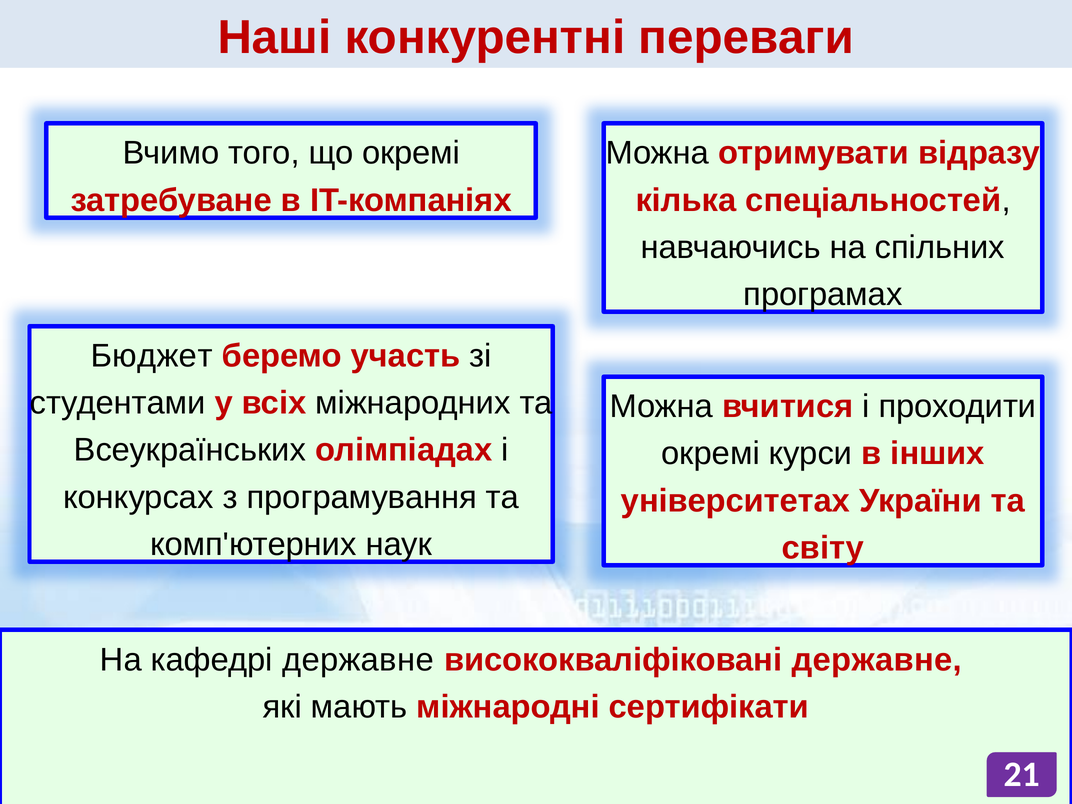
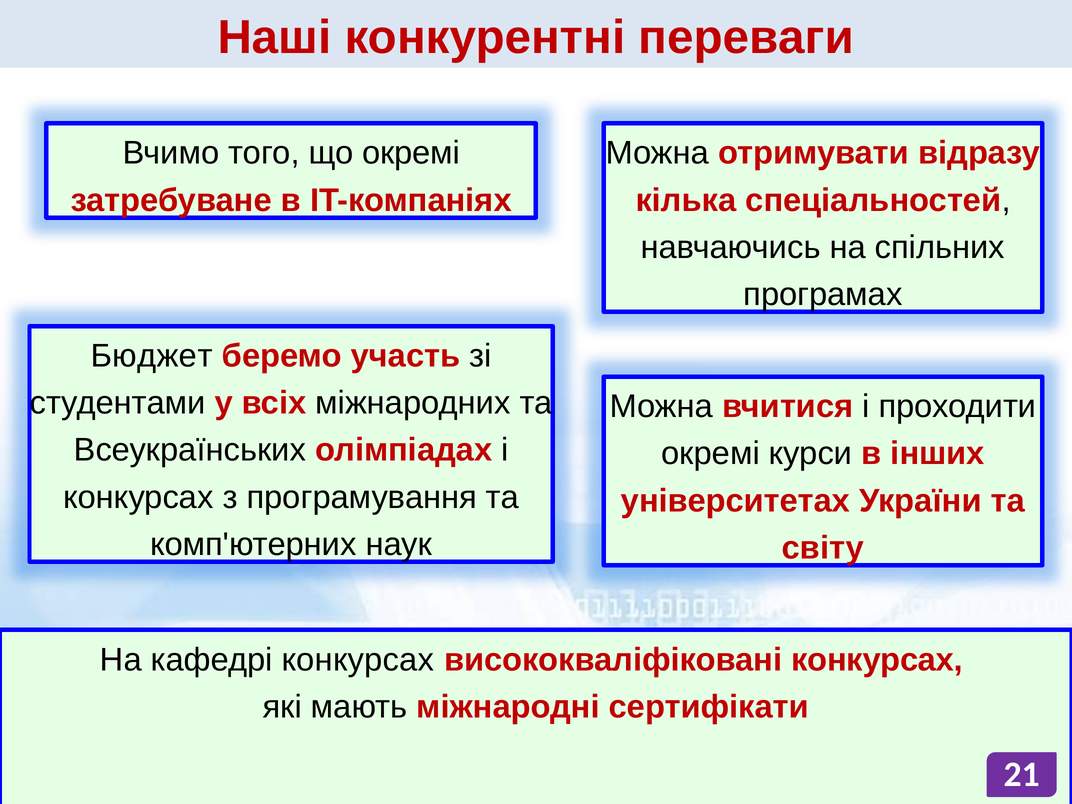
кафедрі державне: державне -> конкурсах
висококваліфіковані державне: державне -> конкурсах
